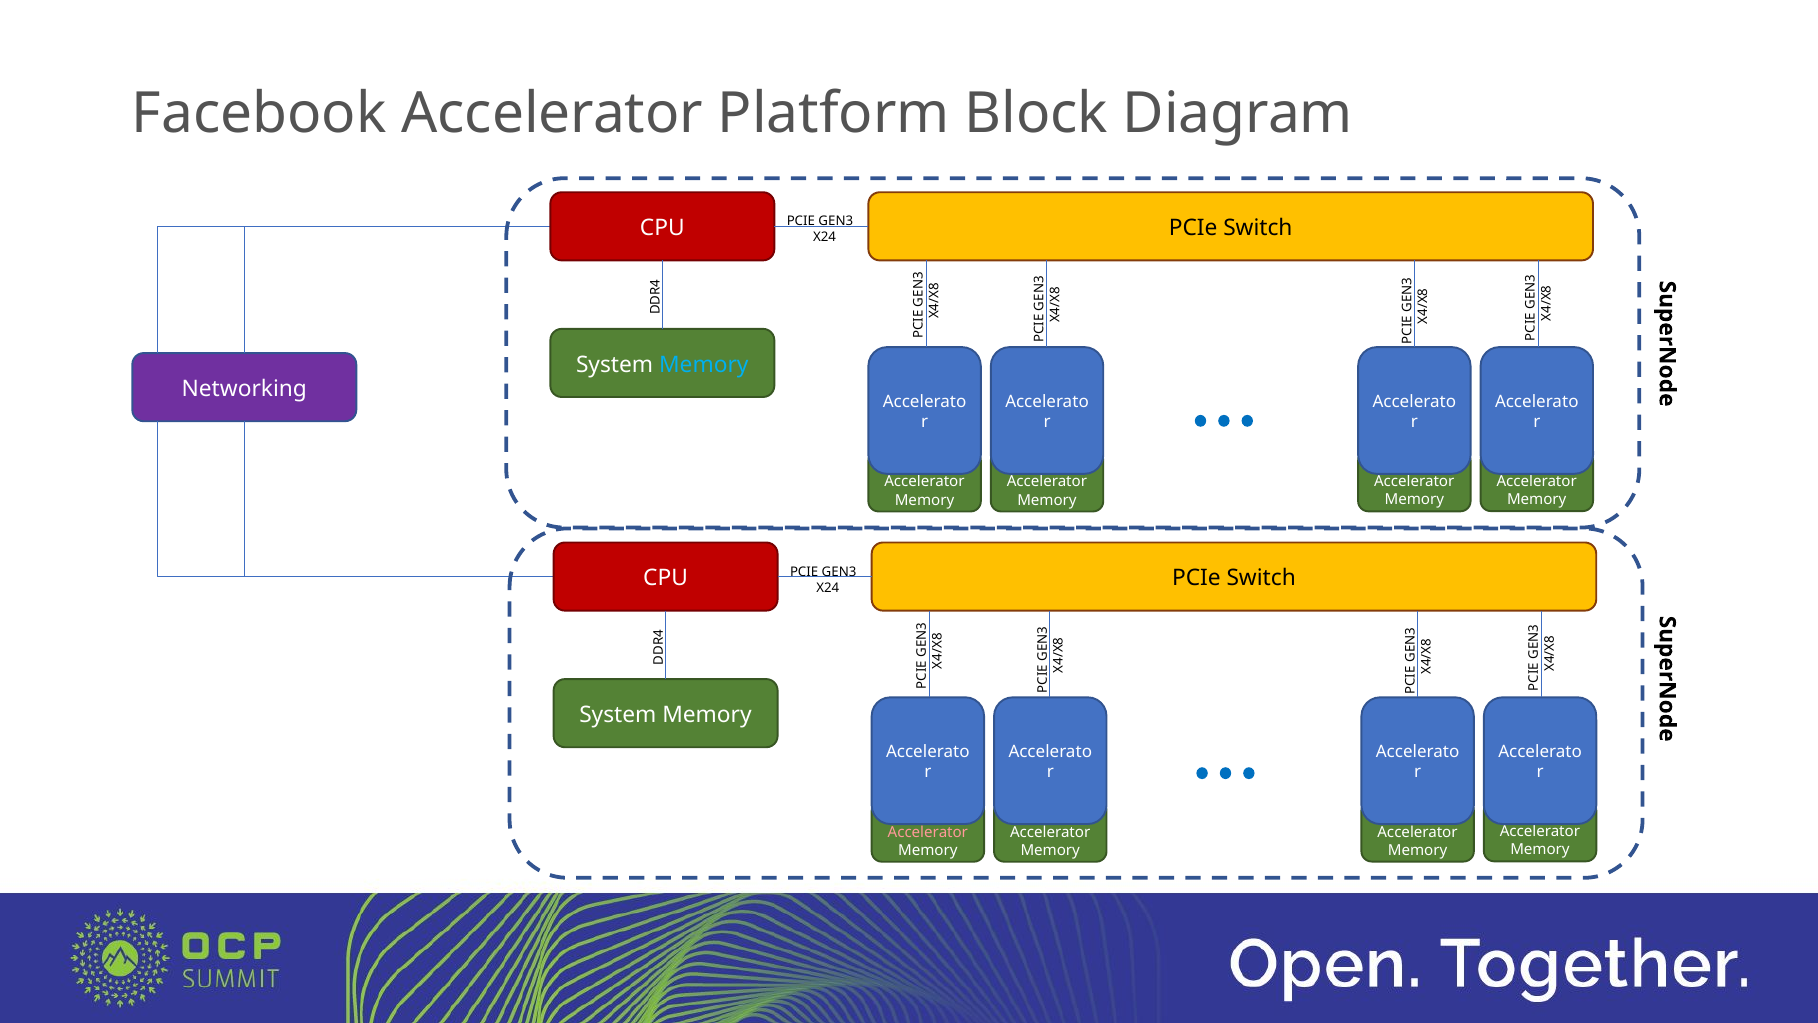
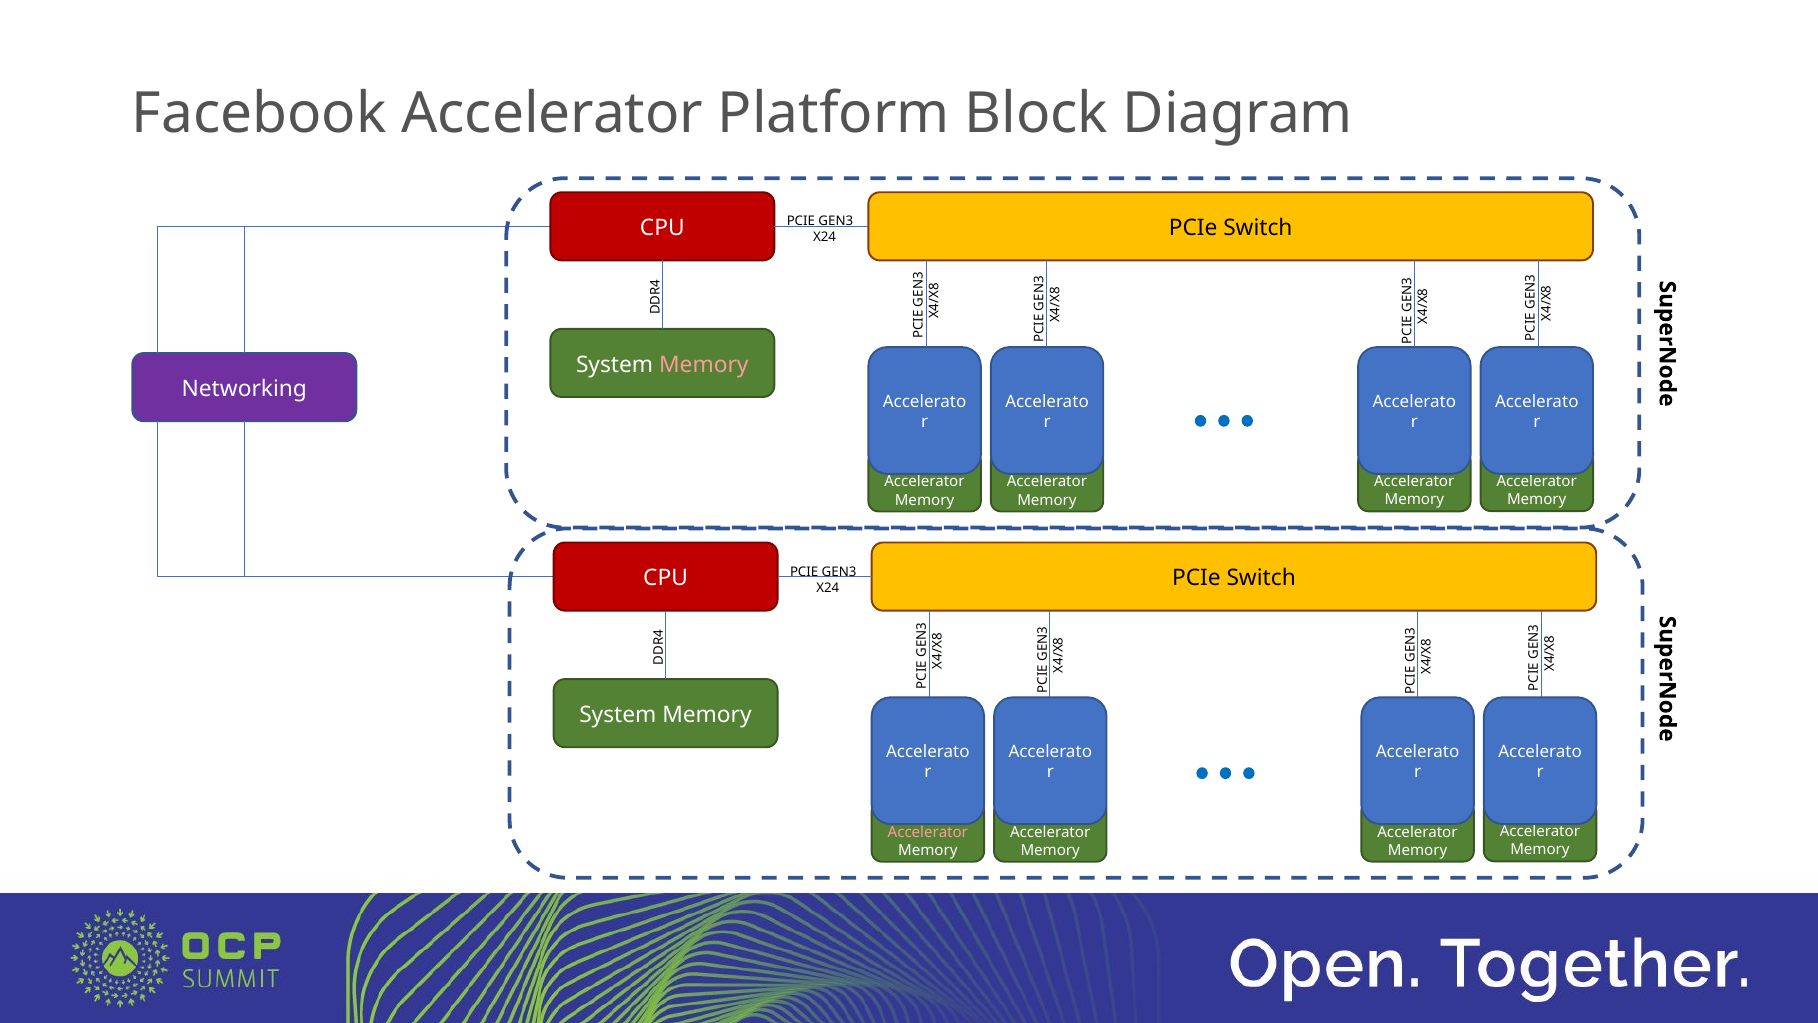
Memory at (704, 364) colour: light blue -> pink
